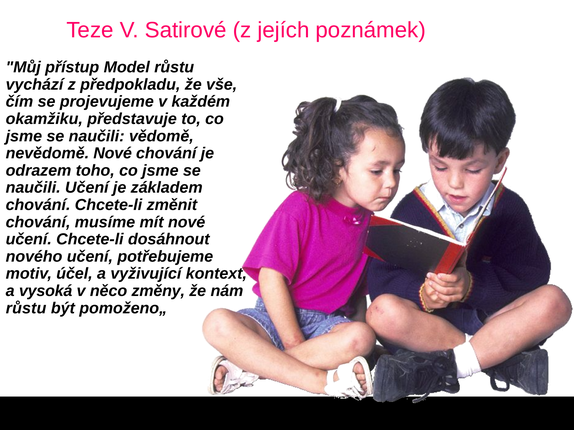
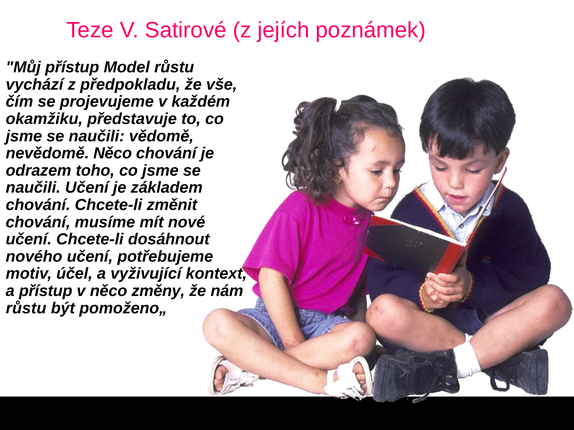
nevědomě Nové: Nové -> Něco
a vysoká: vysoká -> přístup
